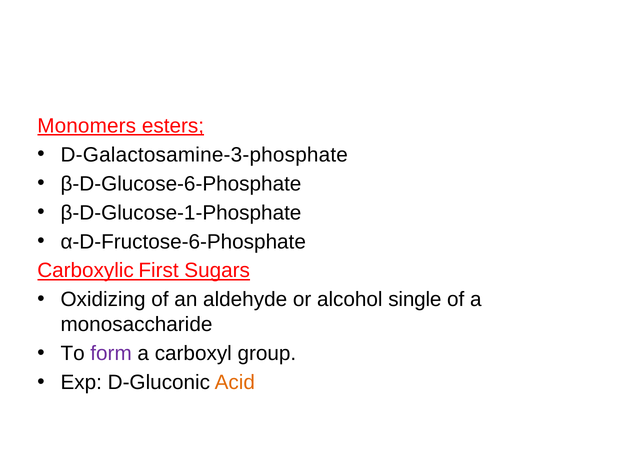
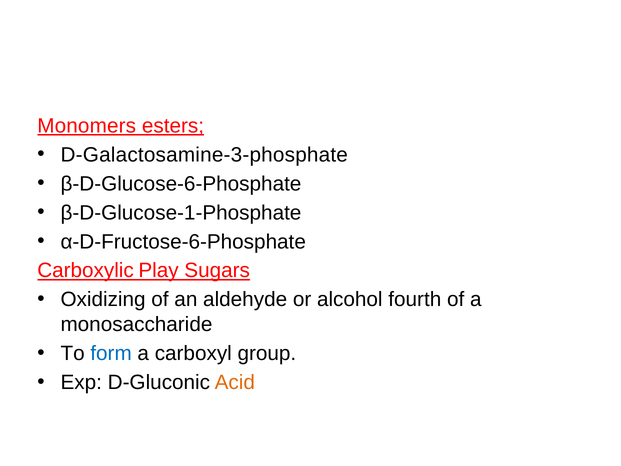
First: First -> Play
single: single -> fourth
form colour: purple -> blue
